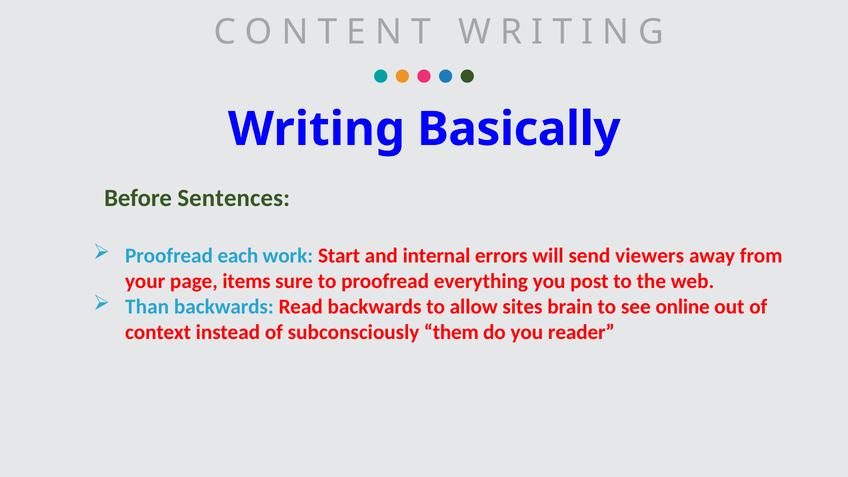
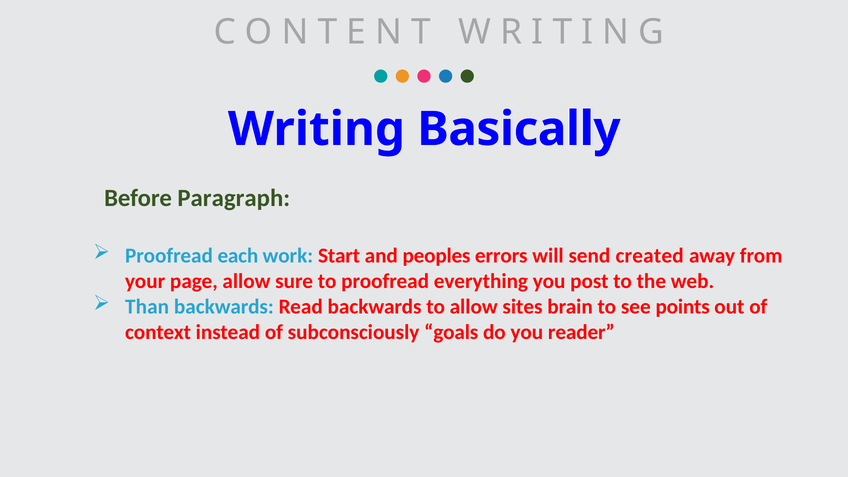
Sentences: Sentences -> Paragraph
internal: internal -> peoples
viewers: viewers -> created
page items: items -> allow
online: online -> points
them: them -> goals
